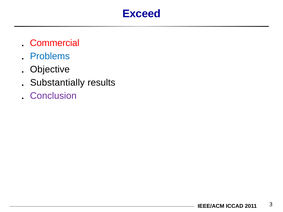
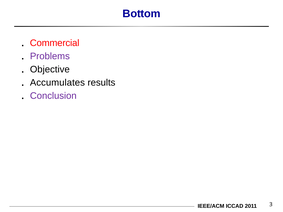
Exceed: Exceed -> Bottom
Problems colour: blue -> purple
Substantially: Substantially -> Accumulates
